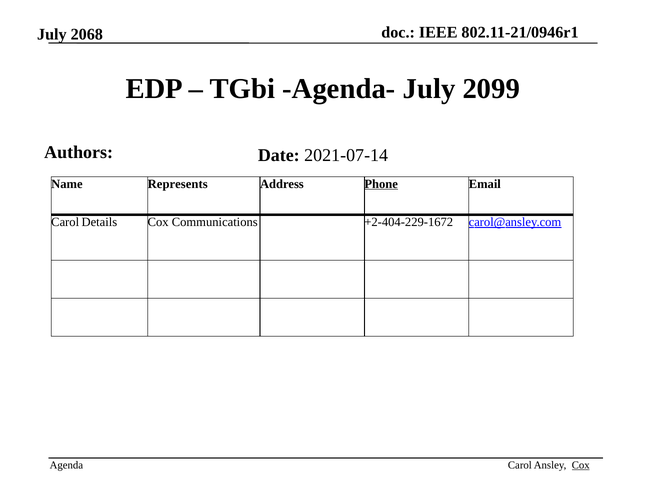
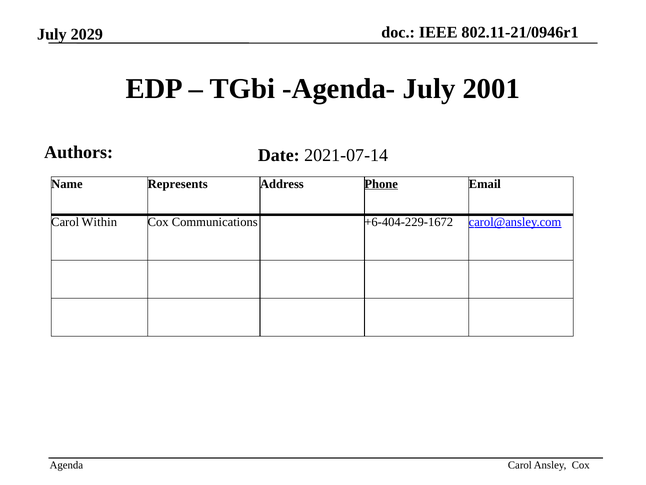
2068: 2068 -> 2029
2099: 2099 -> 2001
Details: Details -> Within
+2-404-229-1672: +2-404-229-1672 -> +6-404-229-1672
Cox at (581, 465) underline: present -> none
